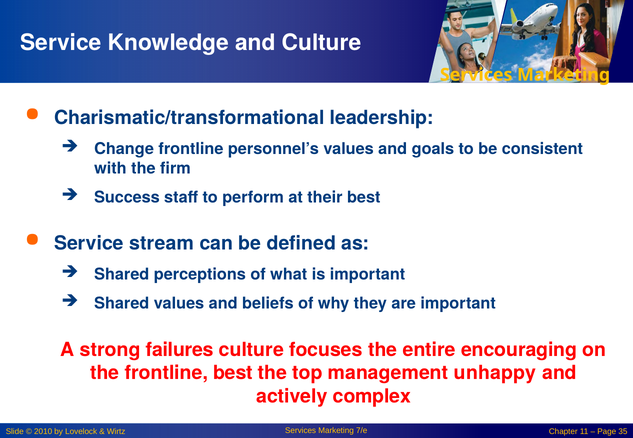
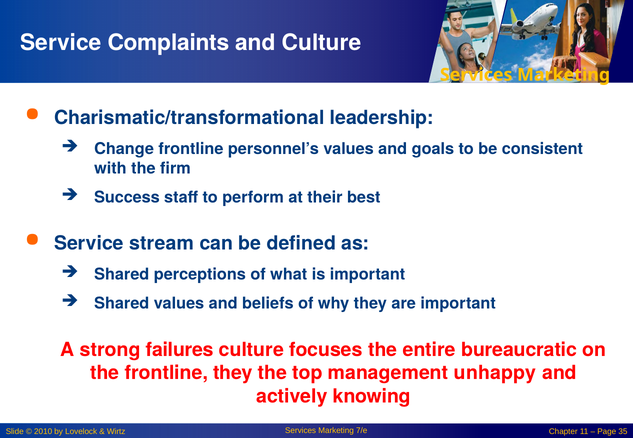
Knowledge: Knowledge -> Complaints
encouraging: encouraging -> bureaucratic
frontline best: best -> they
complex: complex -> knowing
